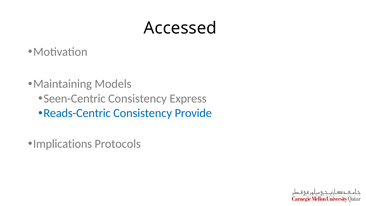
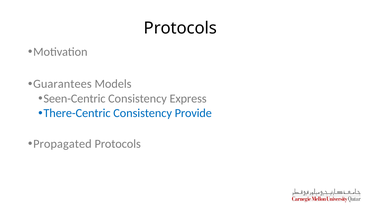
Accessed at (180, 28): Accessed -> Protocols
Maintaining: Maintaining -> Guarantees
Reads-Centric: Reads-Centric -> There-Centric
Implications: Implications -> Propagated
